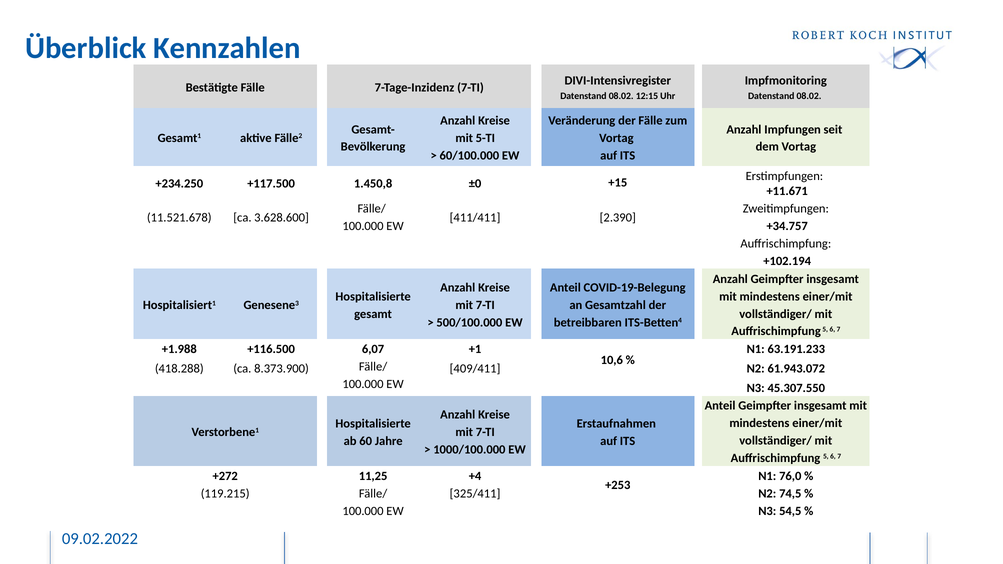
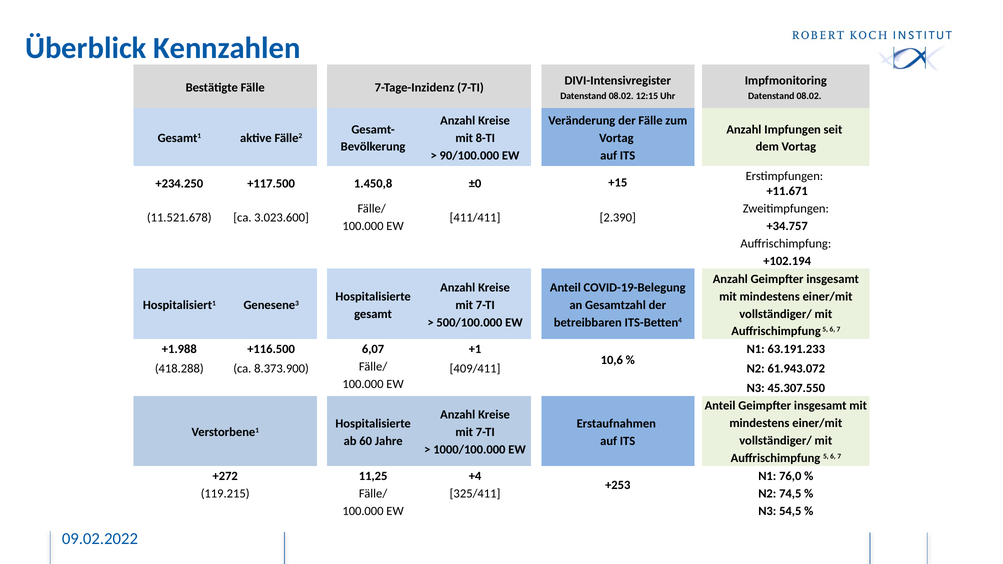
5-TI: 5-TI -> 8-TI
60/100.000: 60/100.000 -> 90/100.000
3.628.600: 3.628.600 -> 3.023.600
